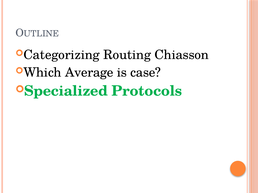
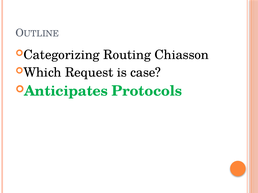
Average: Average -> Request
Specialized: Specialized -> Anticipates
